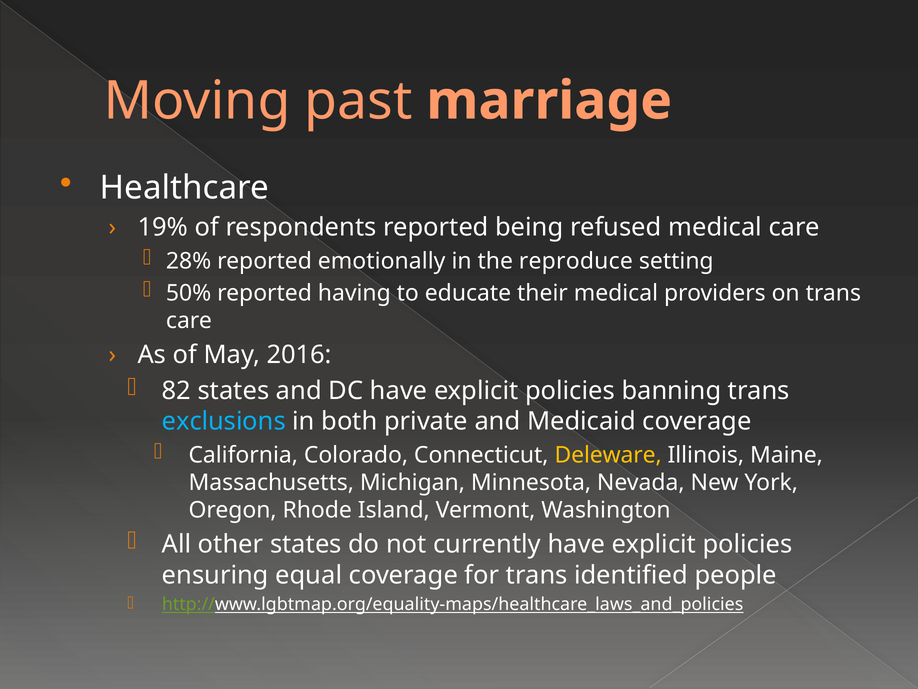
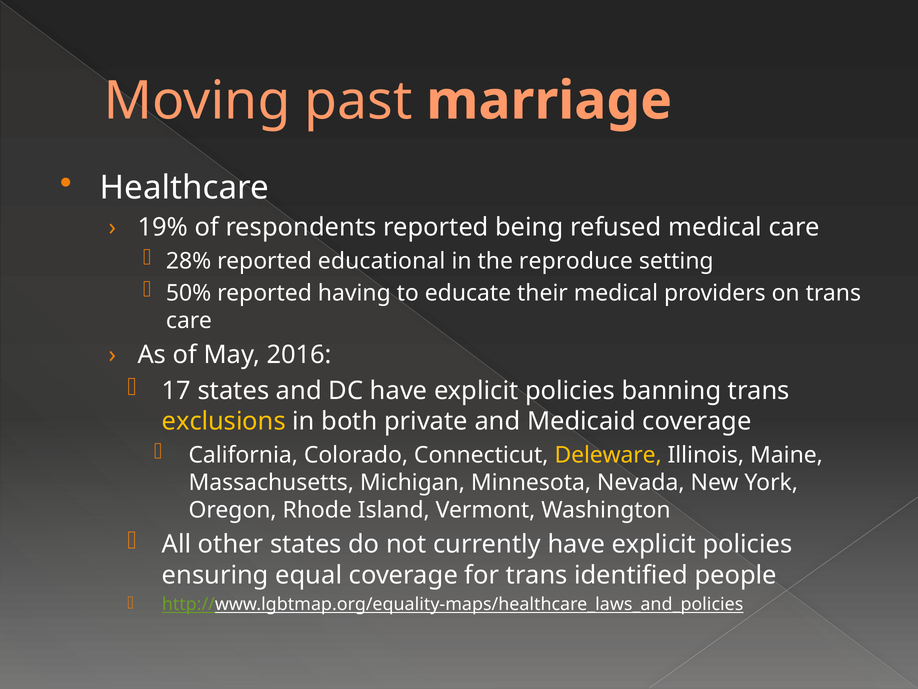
emotionally: emotionally -> educational
82: 82 -> 17
exclusions colour: light blue -> yellow
